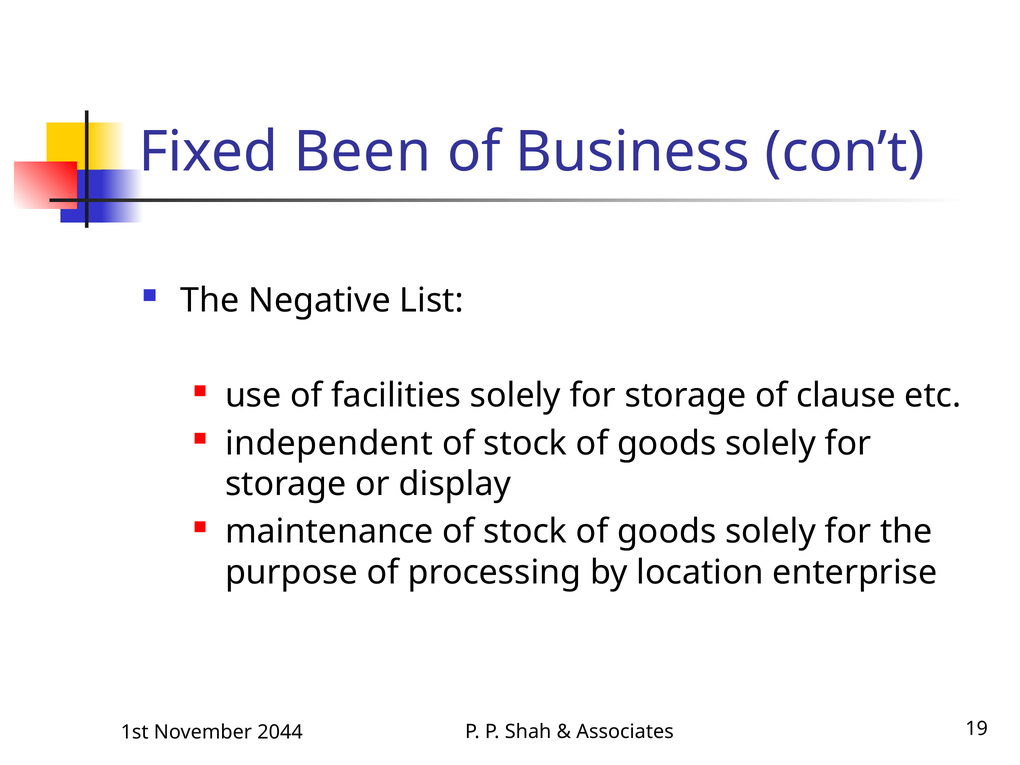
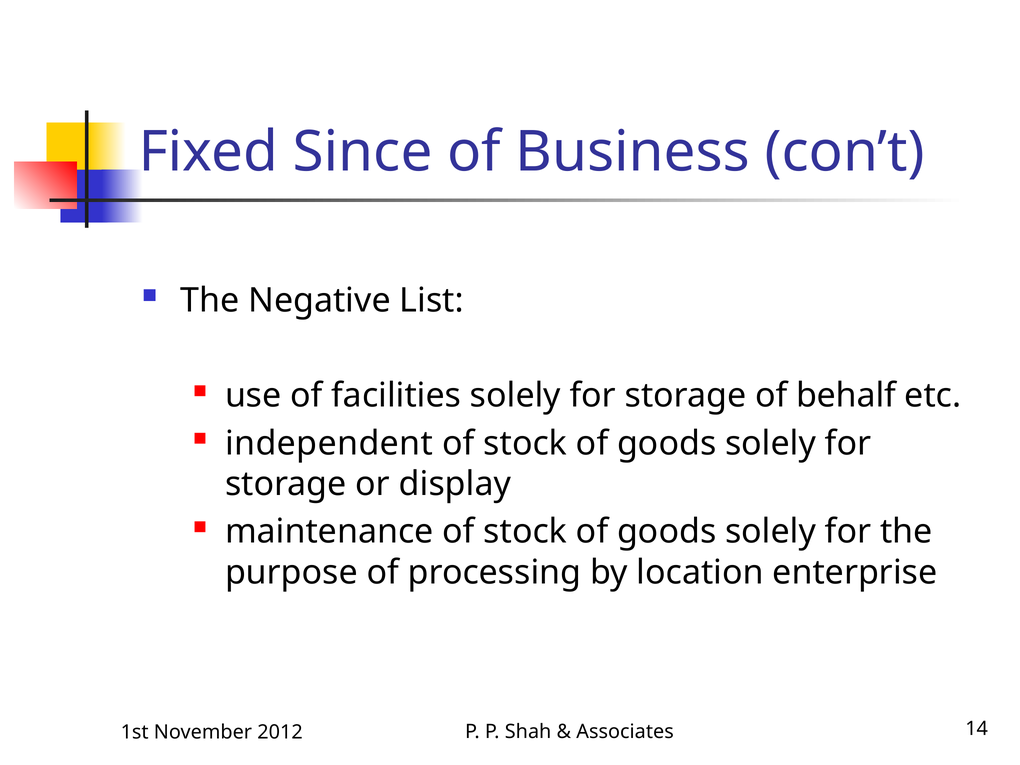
Been: Been -> Since
clause: clause -> behalf
19: 19 -> 14
2044: 2044 -> 2012
